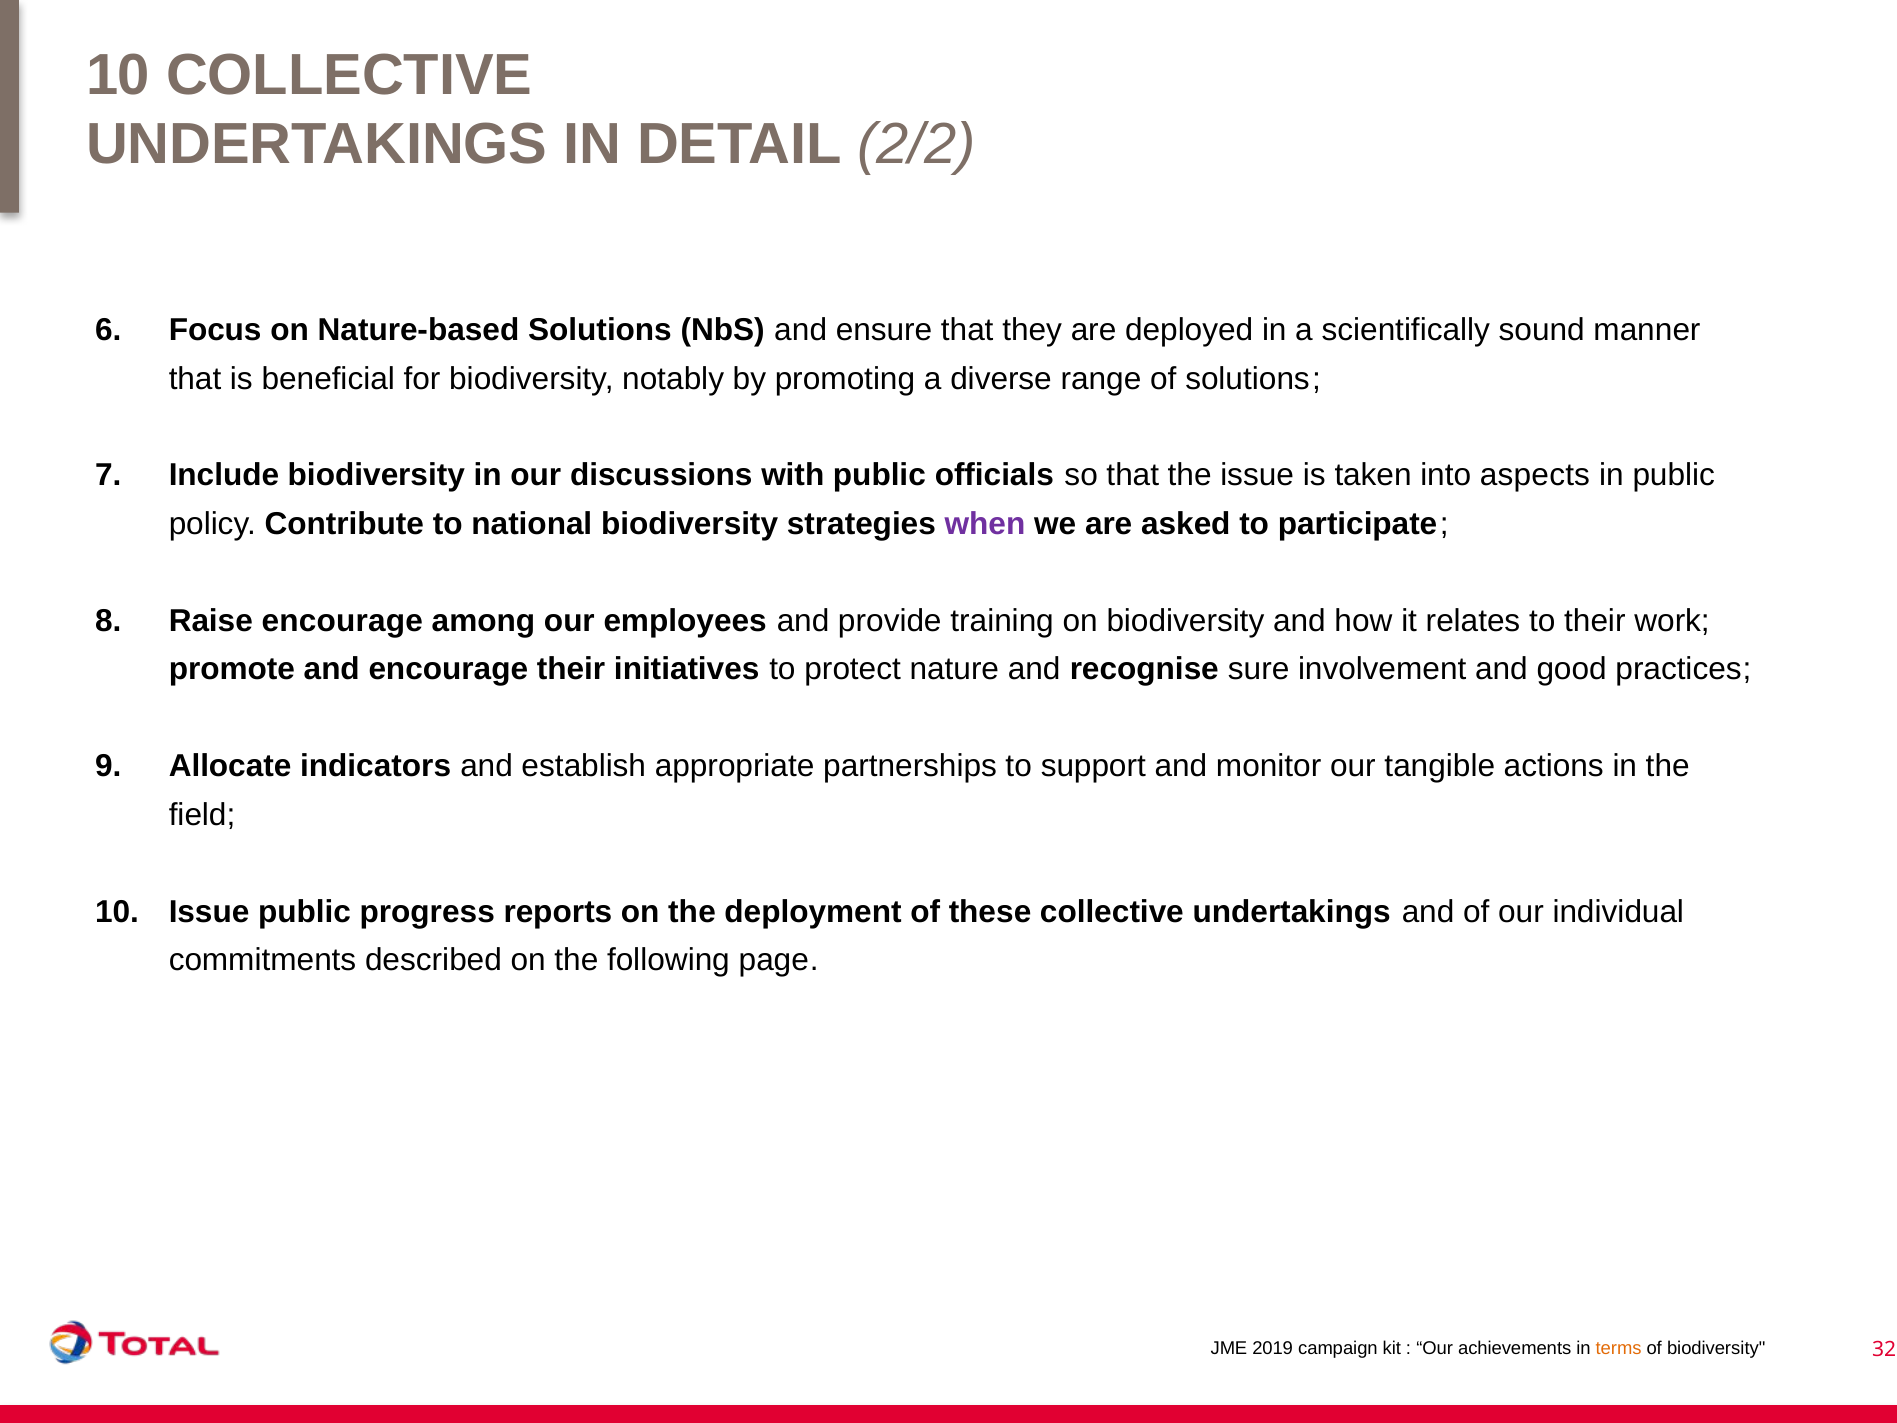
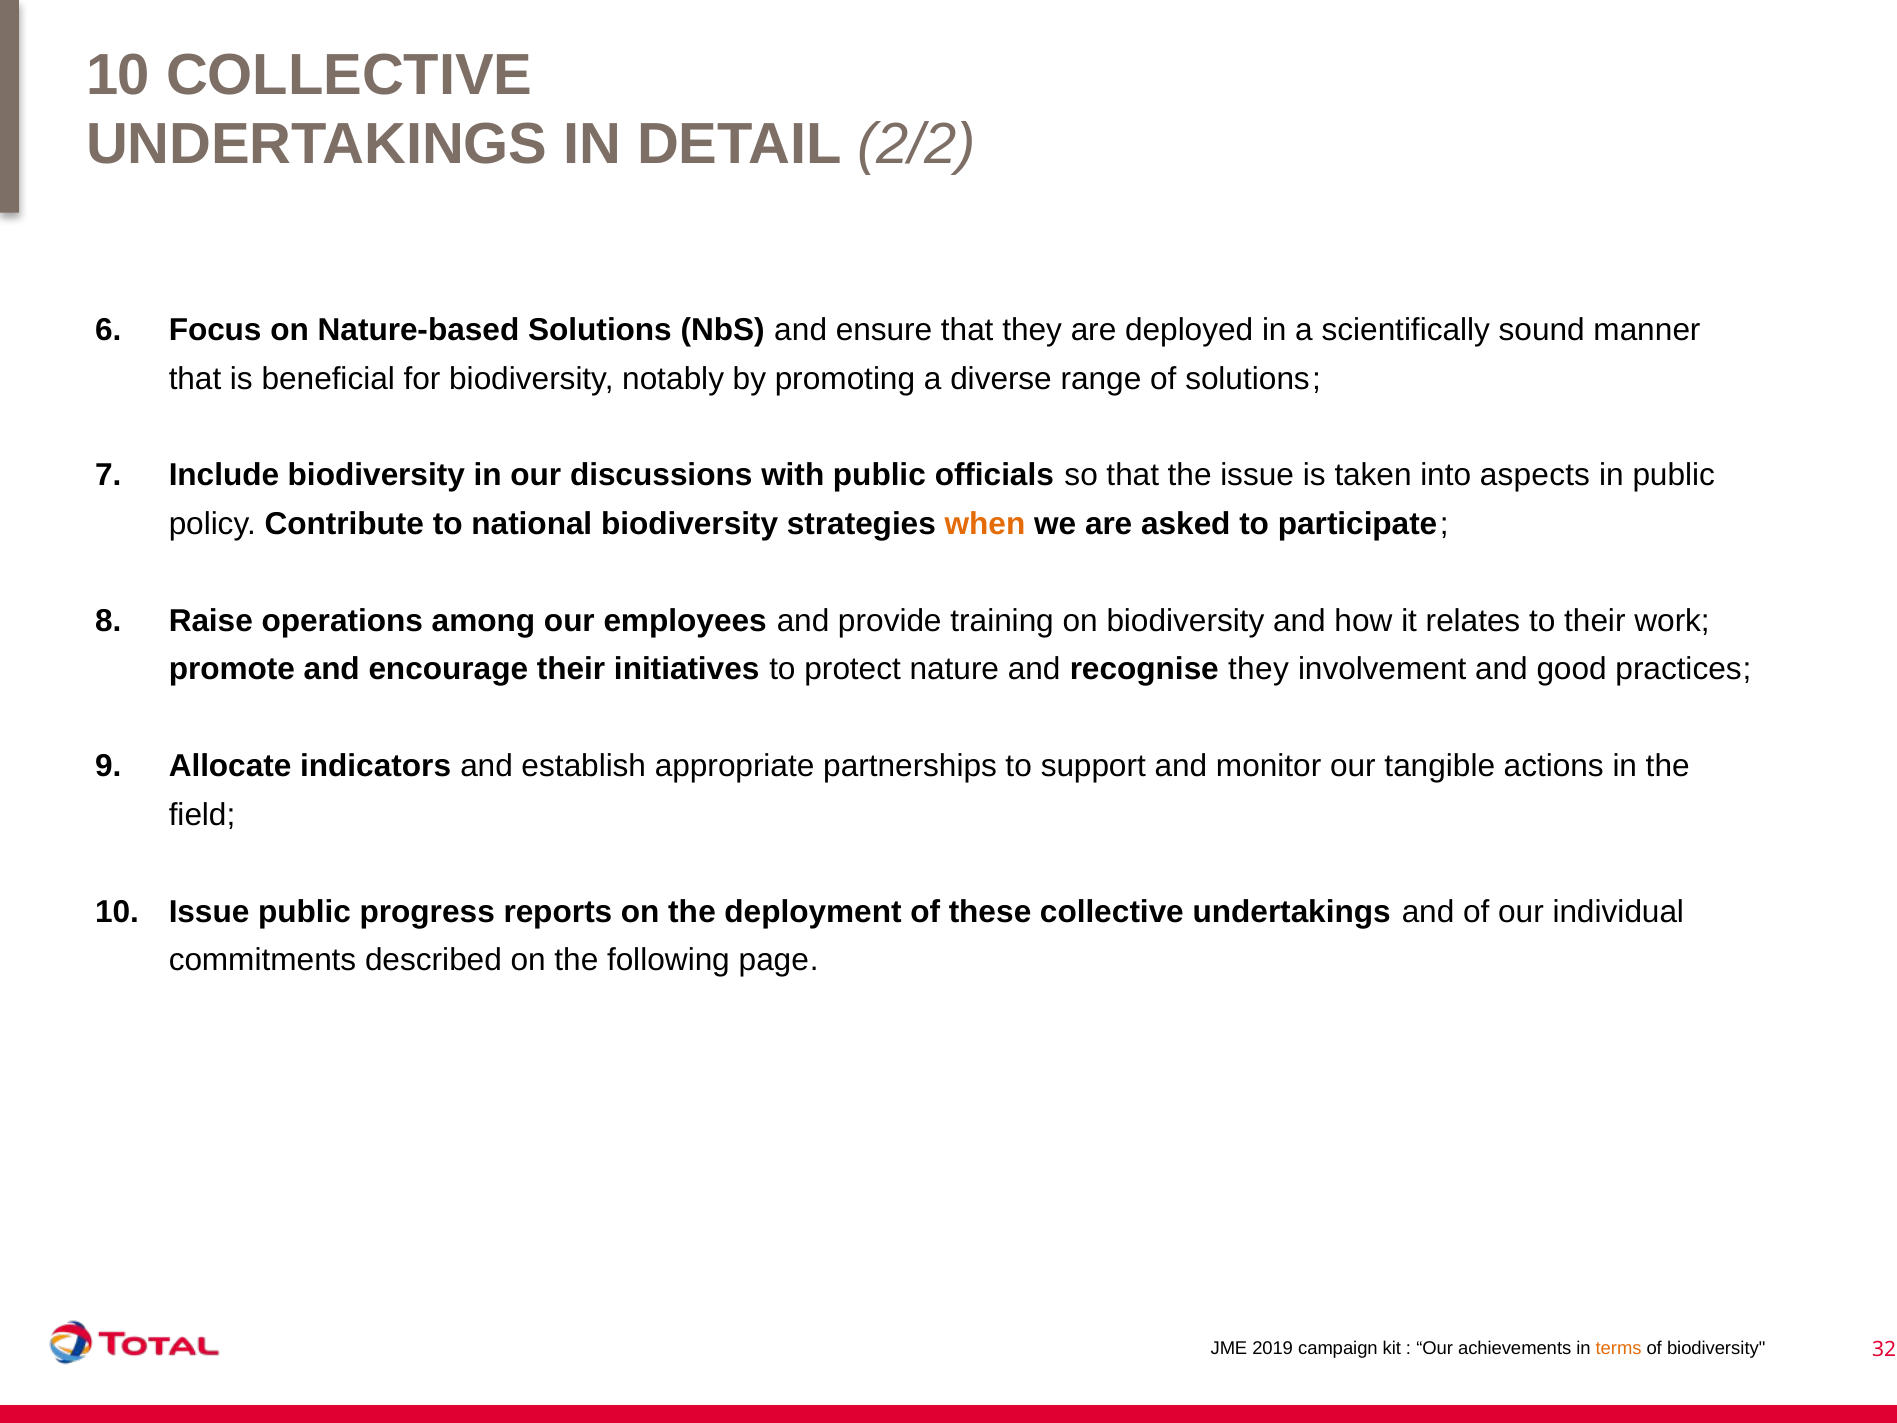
when colour: purple -> orange
Raise encourage: encourage -> operations
recognise sure: sure -> they
